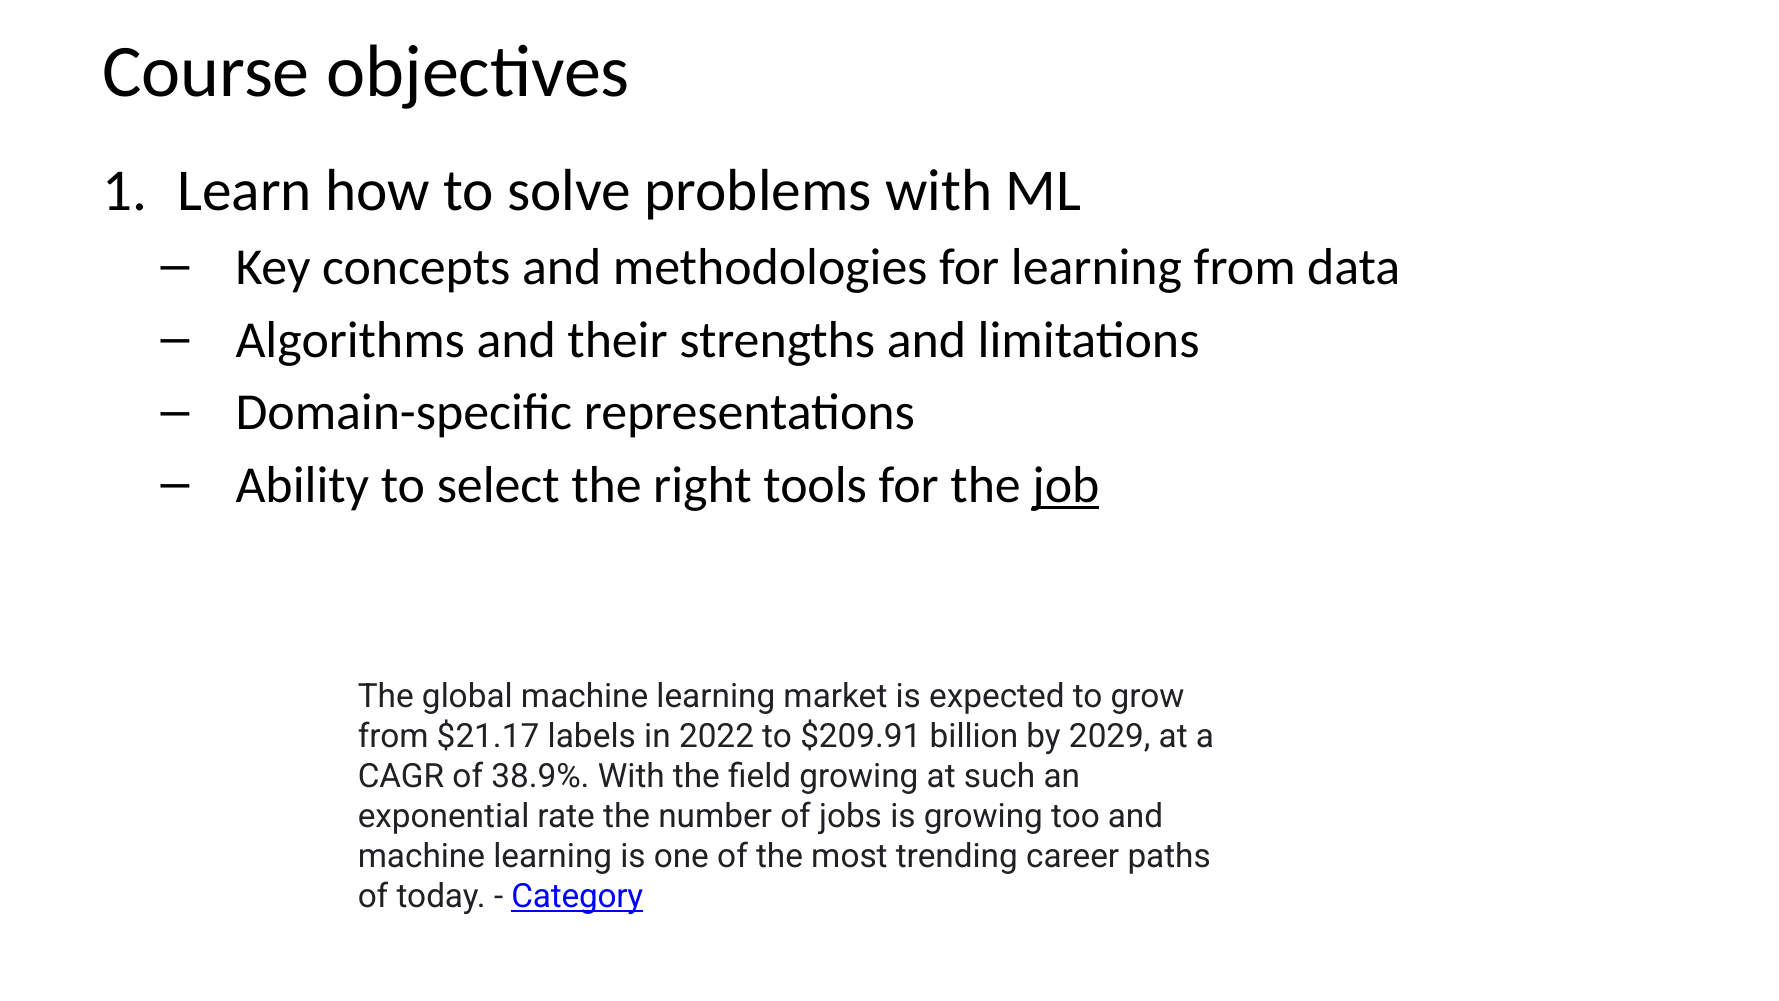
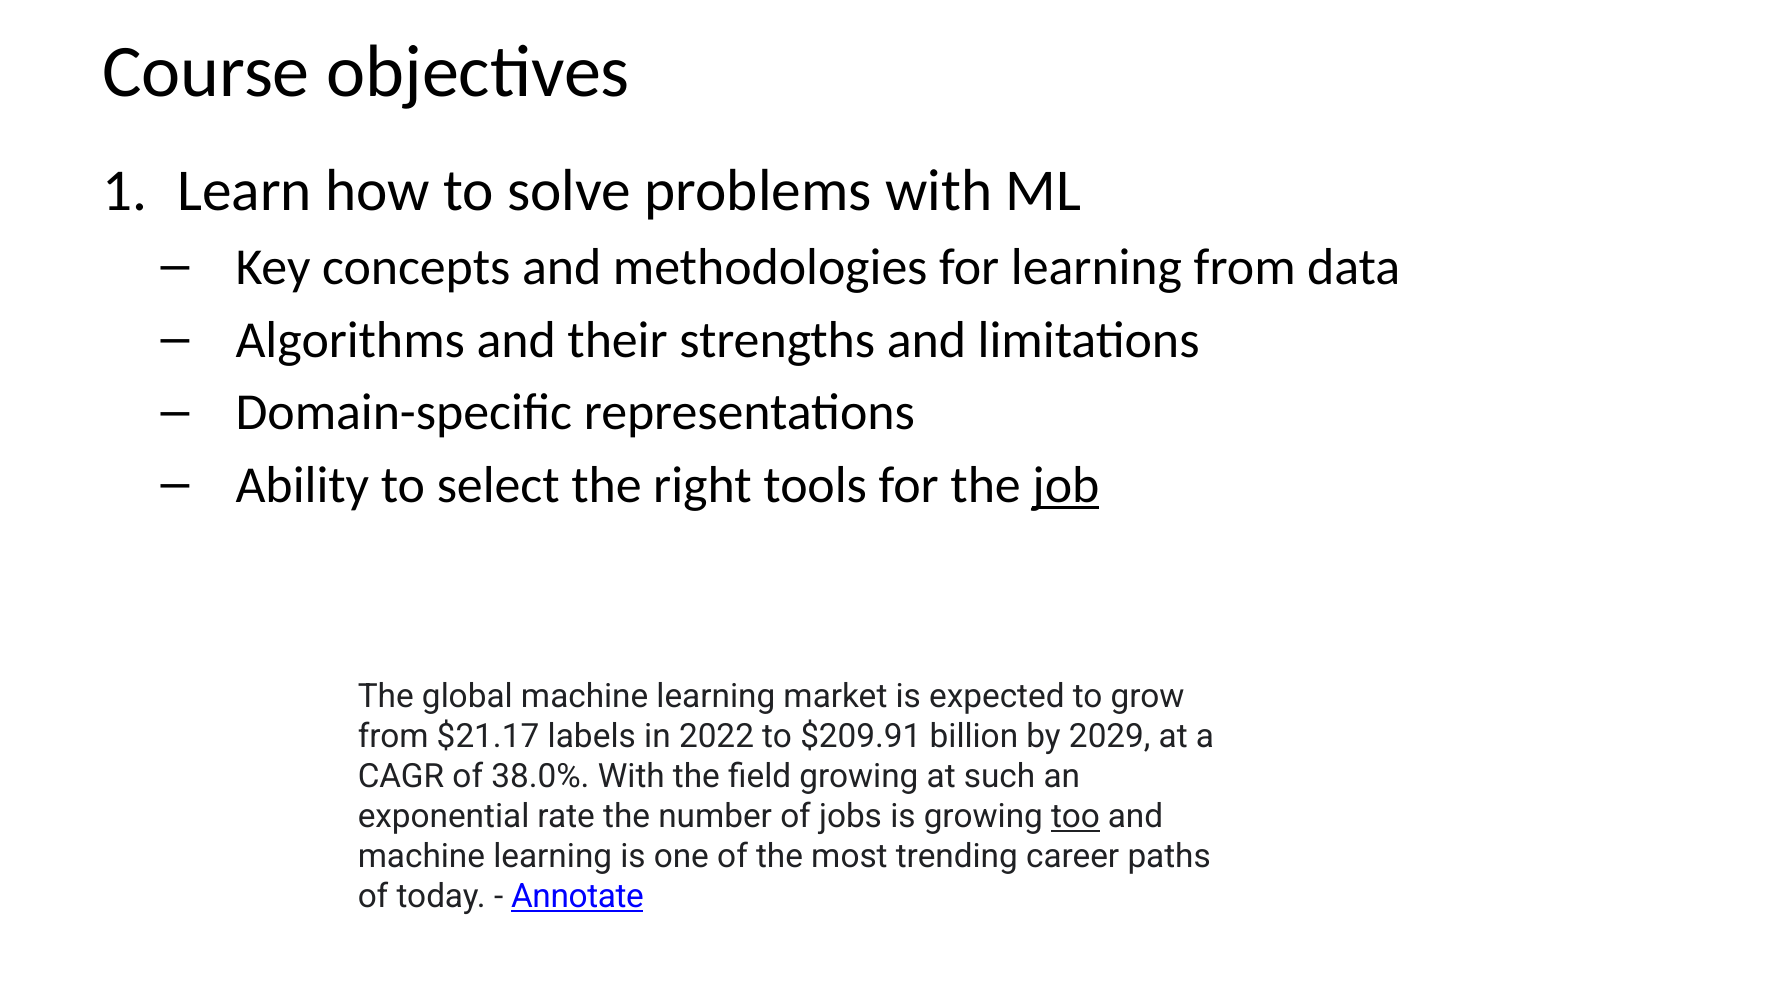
38.9%: 38.9% -> 38.0%
too underline: none -> present
Category: Category -> Annotate
